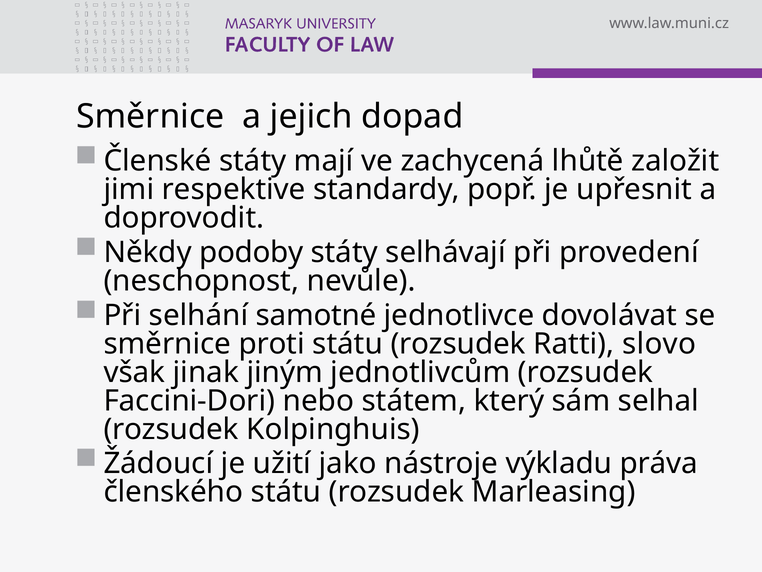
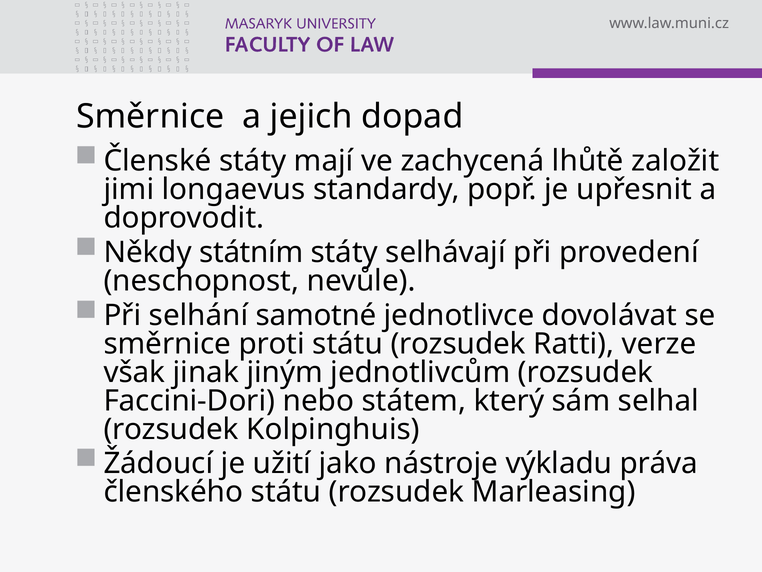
respektive: respektive -> longaevus
podoby: podoby -> státním
slovo: slovo -> verze
